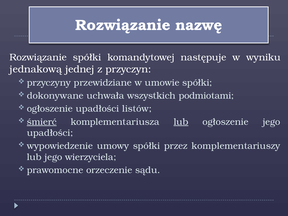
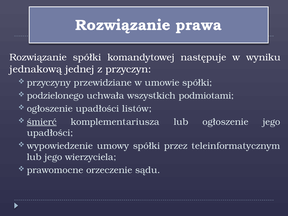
nazwę: nazwę -> prawa
dokonywane: dokonywane -> podzielonego
lub at (181, 122) underline: present -> none
komplementariuszy: komplementariuszy -> teleinformatycznym
